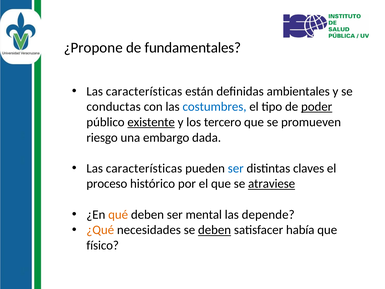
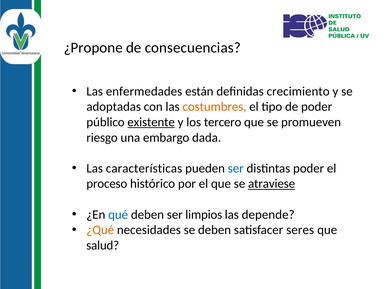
fundamentales: fundamentales -> consecuencias
características at (144, 91): características -> enfermedades
ambientales: ambientales -> crecimiento
conductas: conductas -> adoptadas
costumbres colour: blue -> orange
poder at (317, 107) underline: present -> none
distintas claves: claves -> poder
qué colour: orange -> blue
mental: mental -> limpios
deben at (215, 230) underline: present -> none
había: había -> seres
físico: físico -> salud
